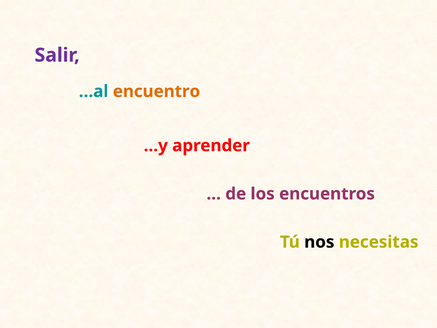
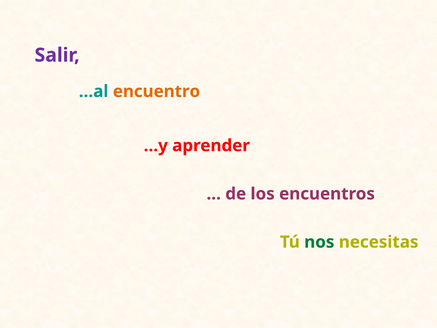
nos colour: black -> green
